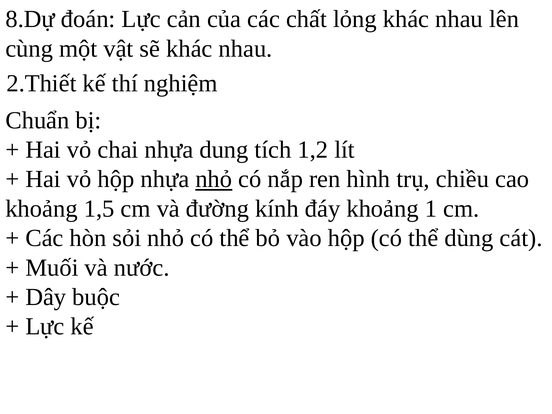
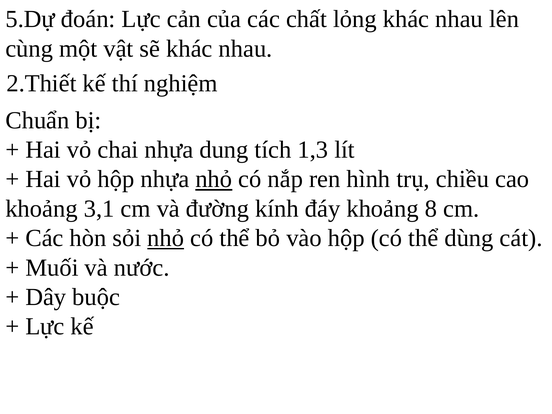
8.Dự: 8.Dự -> 5.Dự
1,2: 1,2 -> 1,3
1,5: 1,5 -> 3,1
1: 1 -> 8
nhỏ at (166, 238) underline: none -> present
